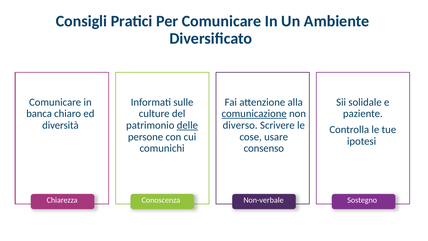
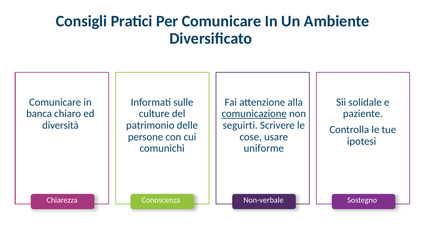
delle underline: present -> none
diverso: diverso -> seguirti
consenso: consenso -> uniforme
